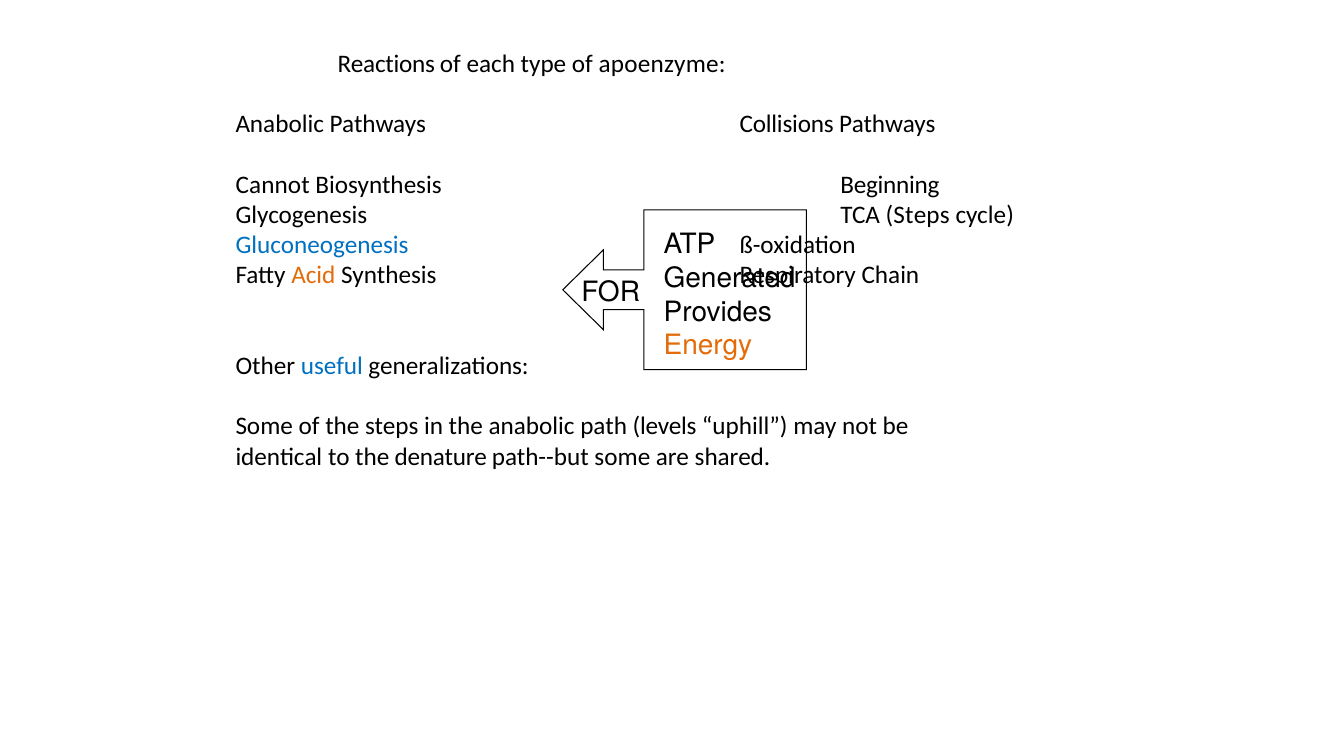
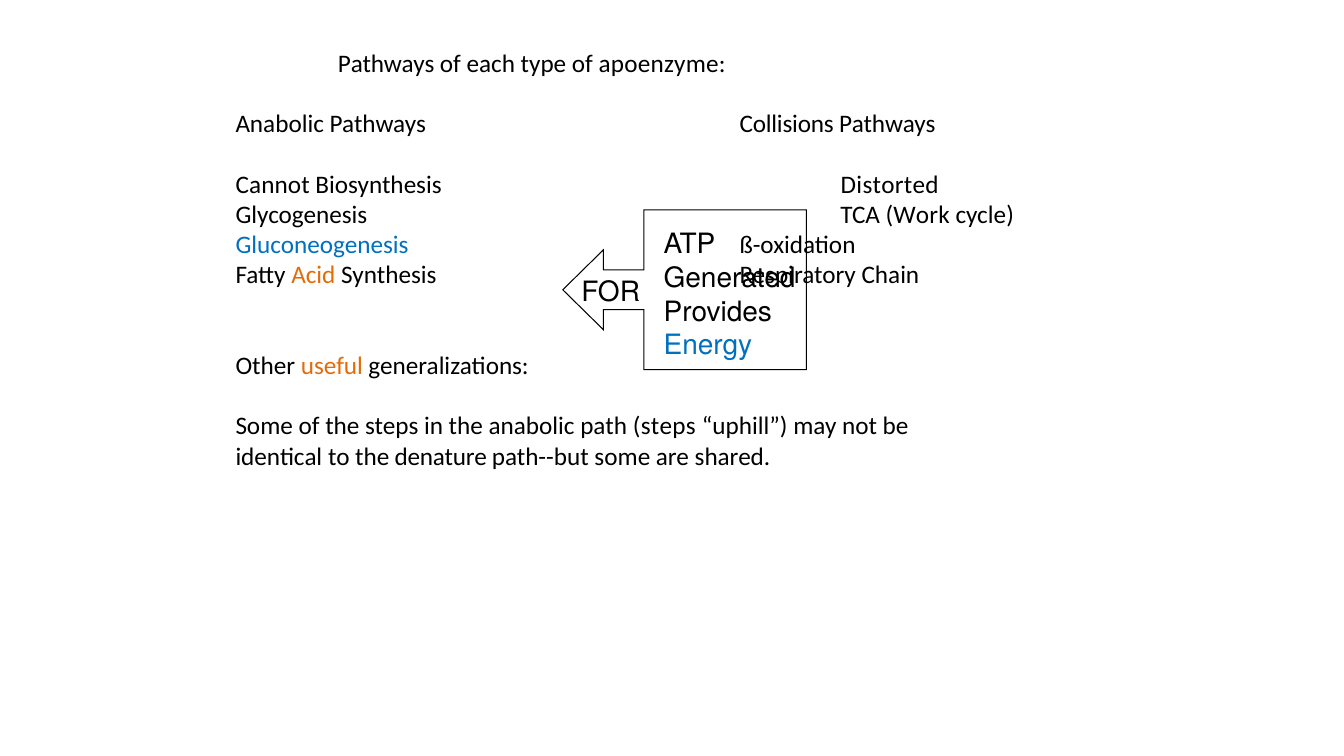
Reactions at (386, 64): Reactions -> Pathways
Beginning: Beginning -> Distorted
TCA Steps: Steps -> Work
Energy colour: orange -> blue
useful colour: blue -> orange
path levels: levels -> steps
